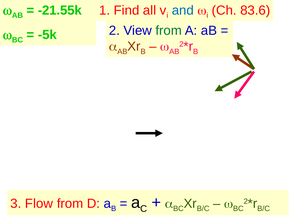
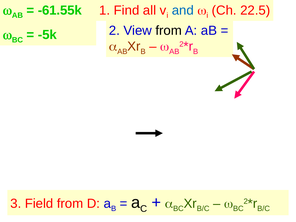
83.6: 83.6 -> 22.5
-21.55k: -21.55k -> -61.55k
from at (169, 31) colour: green -> black
Flow: Flow -> Field
